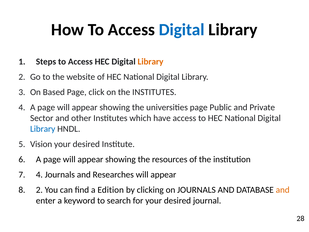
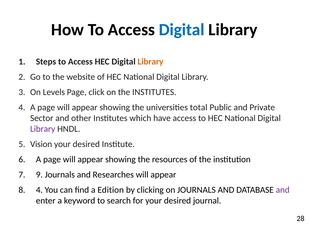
Based: Based -> Levels
universities page: page -> total
Library at (43, 129) colour: blue -> purple
7 4: 4 -> 9
2 at (39, 190): 2 -> 4
and at (283, 190) colour: orange -> purple
